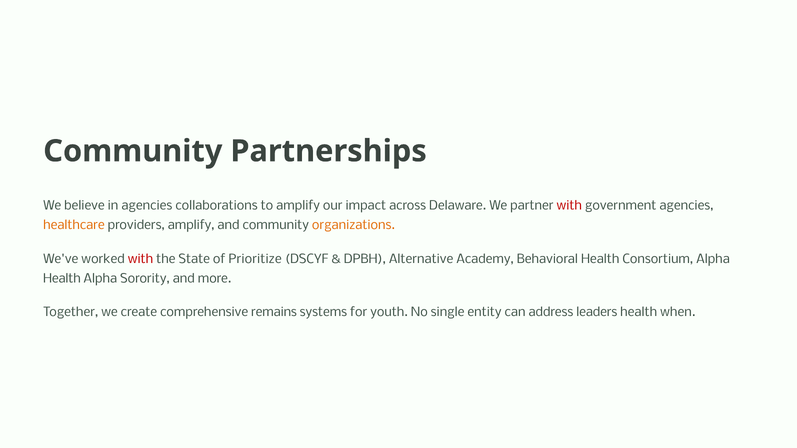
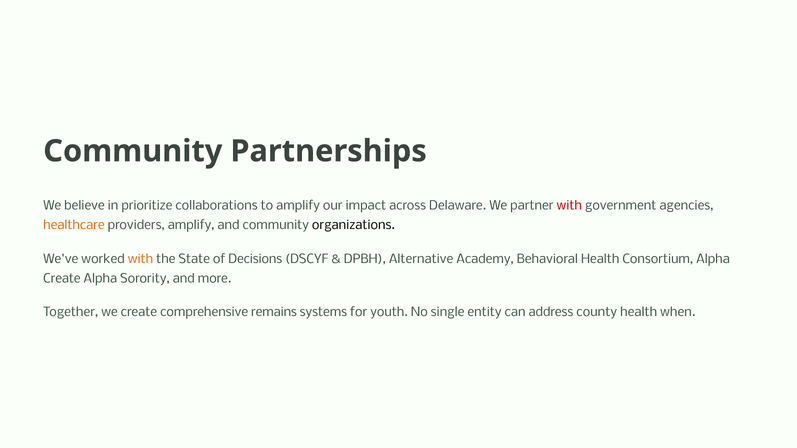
in agencies: agencies -> prioritize
organizations colour: orange -> black
with at (140, 259) colour: red -> orange
Prioritize: Prioritize -> Decisions
Health at (62, 279): Health -> Create
leaders: leaders -> county
